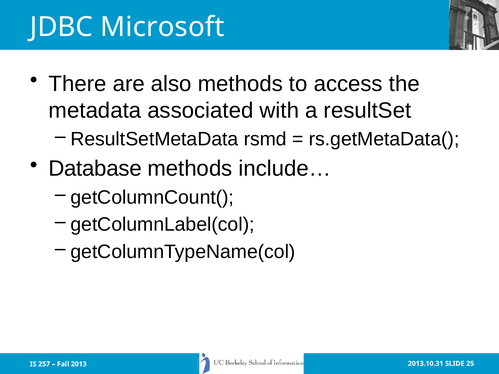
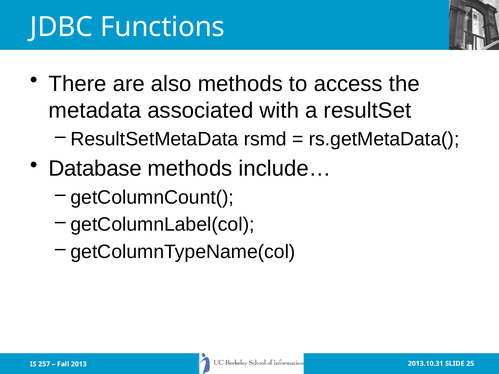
Microsoft: Microsoft -> Functions
